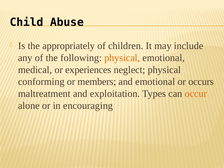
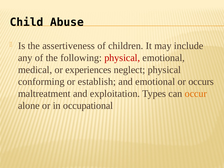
appropriately: appropriately -> assertiveness
physical at (122, 58) colour: orange -> red
members: members -> establish
encouraging: encouraging -> occupational
